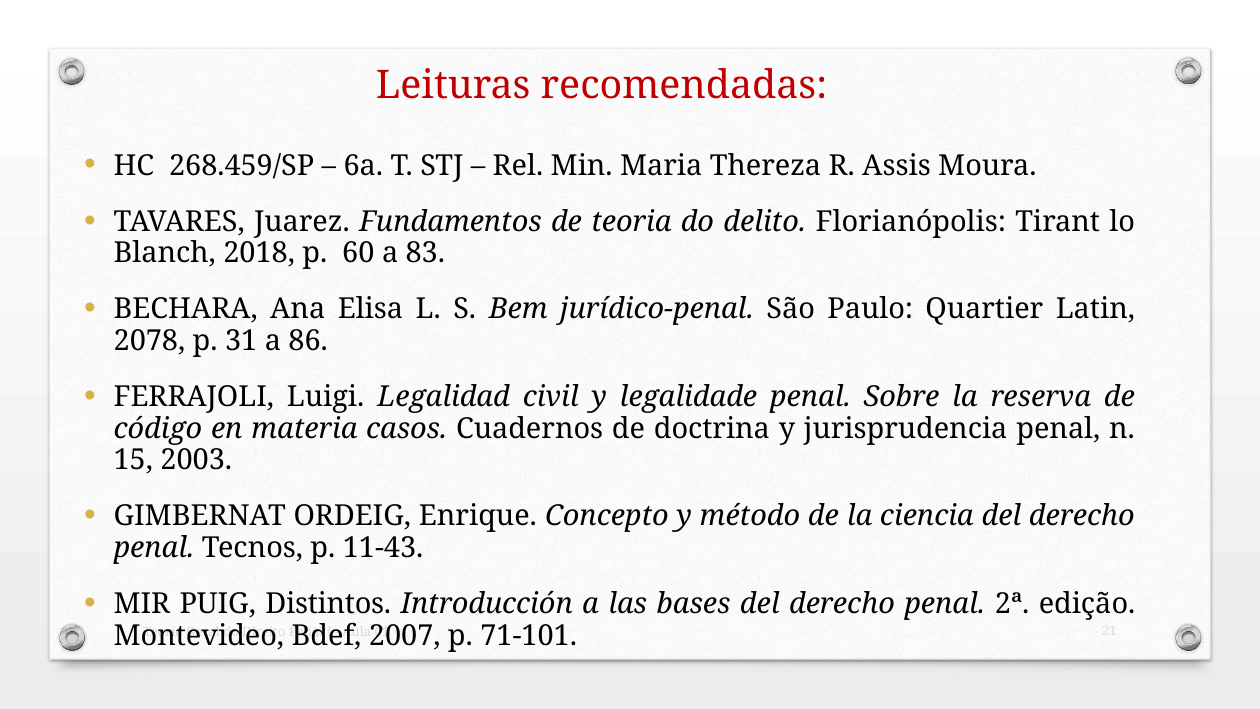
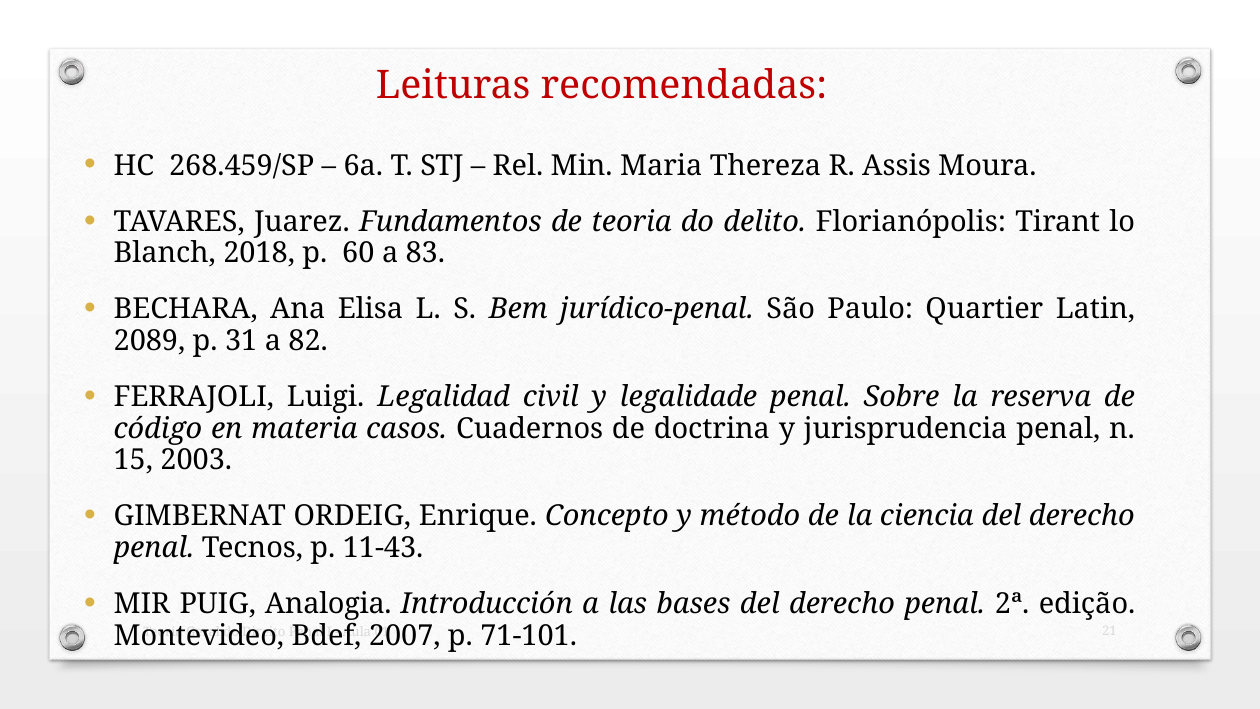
2078: 2078 -> 2089
86: 86 -> 82
Distintos: Distintos -> Analogia
